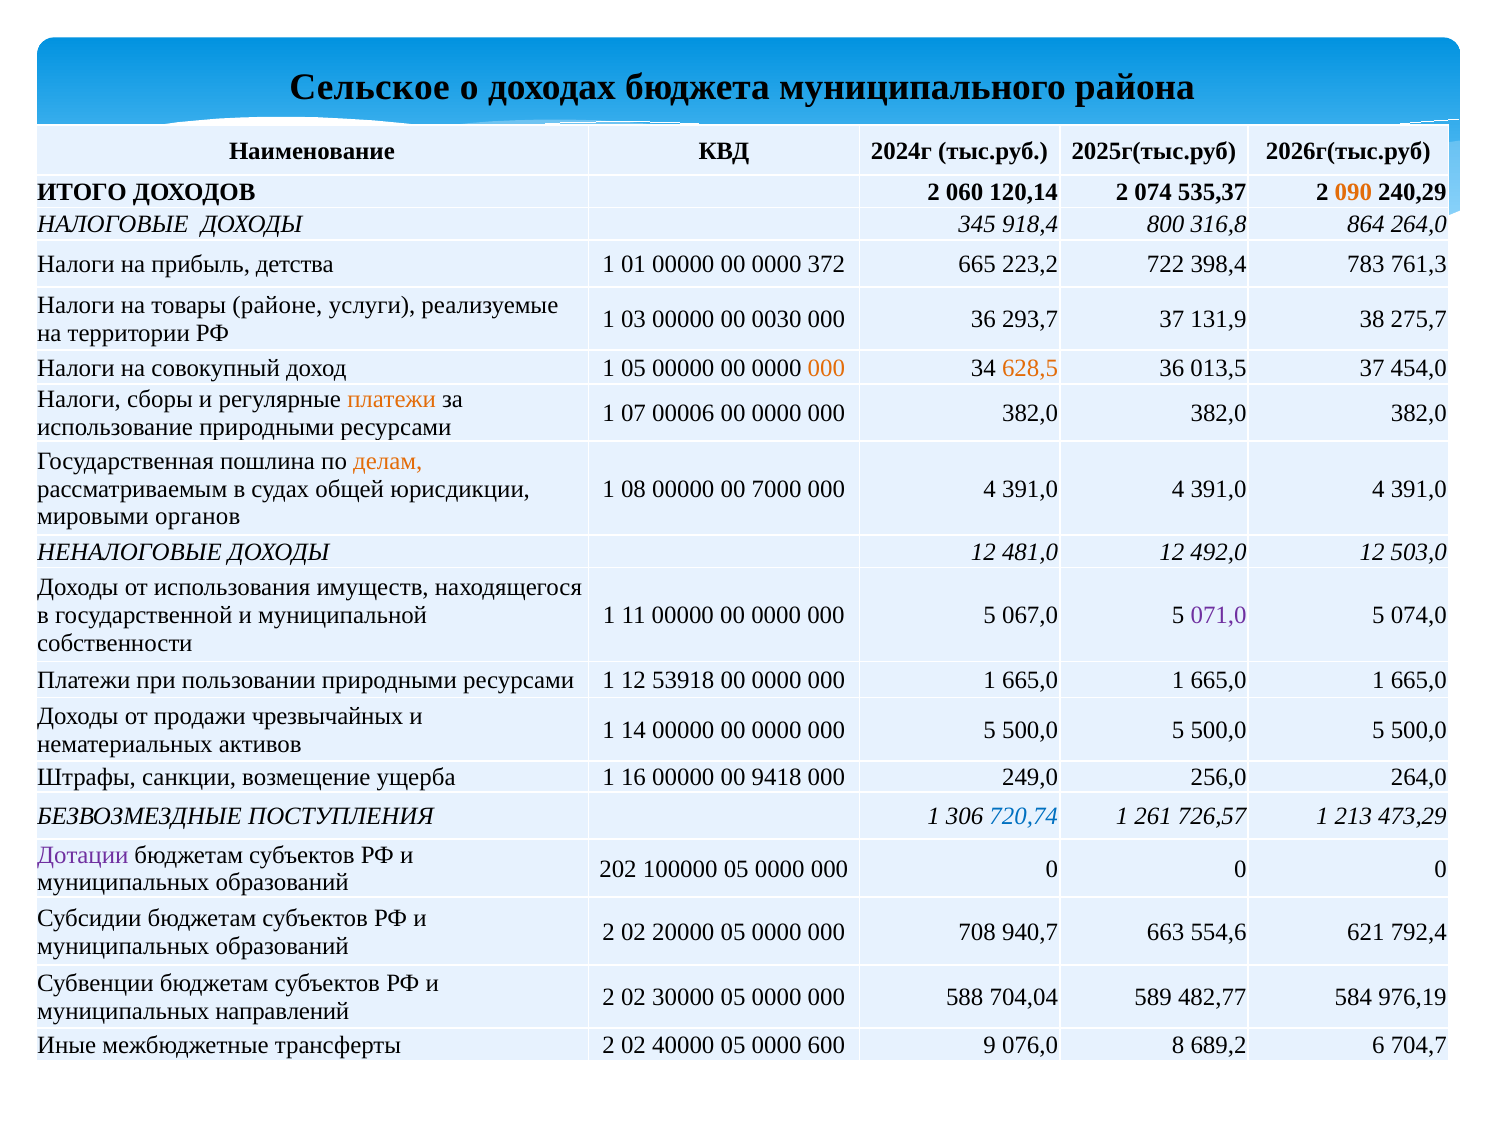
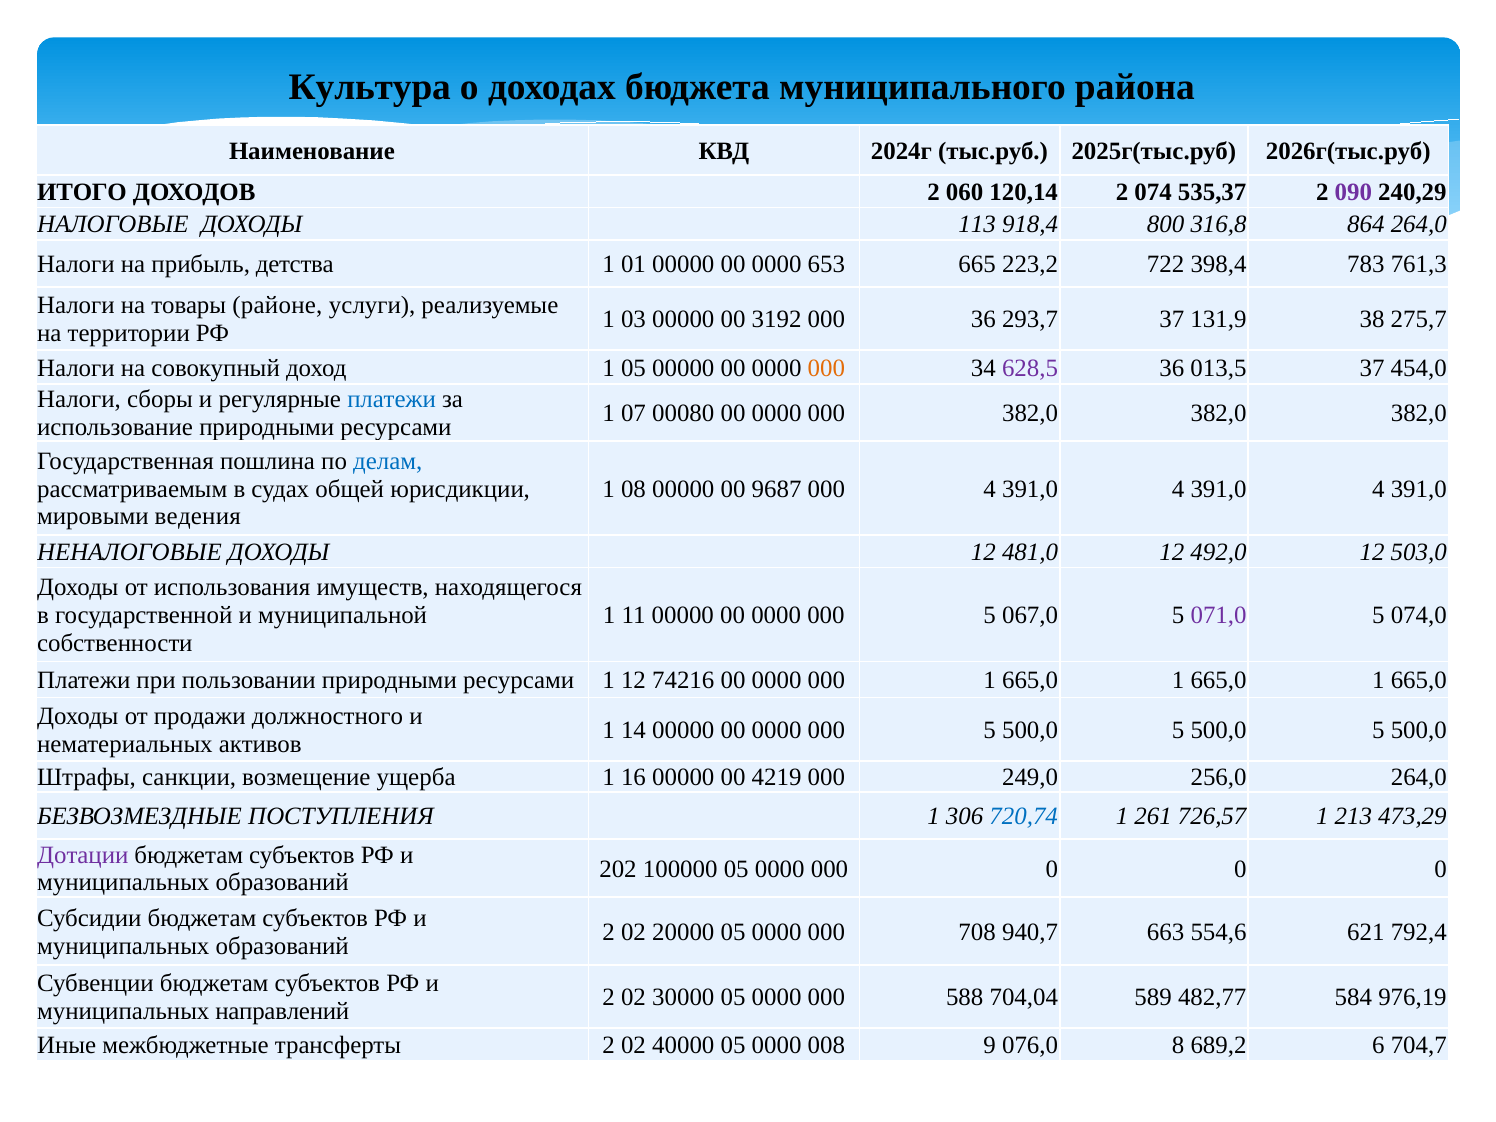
Сельское: Сельское -> Культура
090 colour: orange -> purple
345: 345 -> 113
372: 372 -> 653
0030: 0030 -> 3192
628,5 colour: orange -> purple
платежи at (392, 400) colour: orange -> blue
00006: 00006 -> 00080
делам colour: orange -> blue
7000: 7000 -> 9687
органов: органов -> ведения
53918: 53918 -> 74216
чрезвычайных: чрезвычайных -> должностного
9418: 9418 -> 4219
600: 600 -> 008
